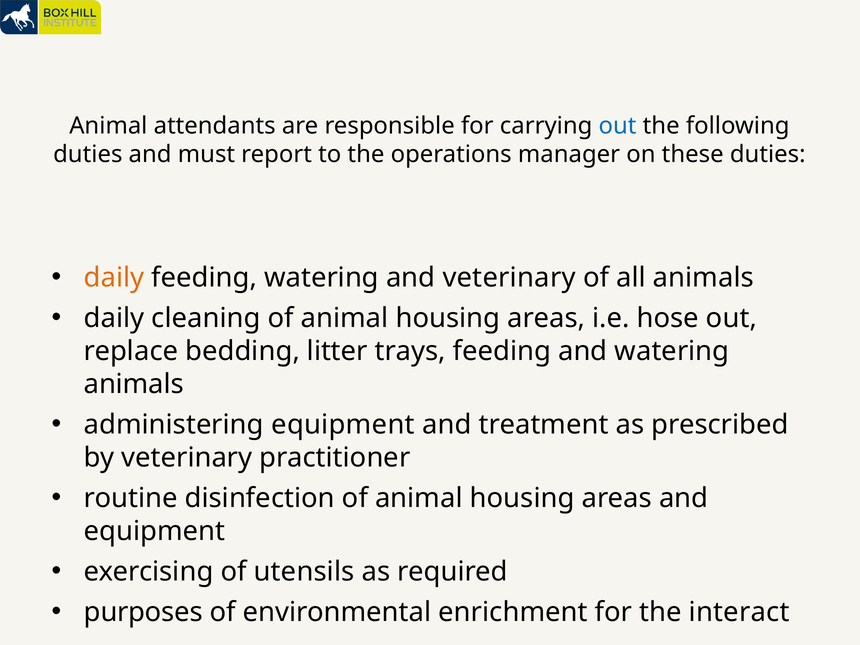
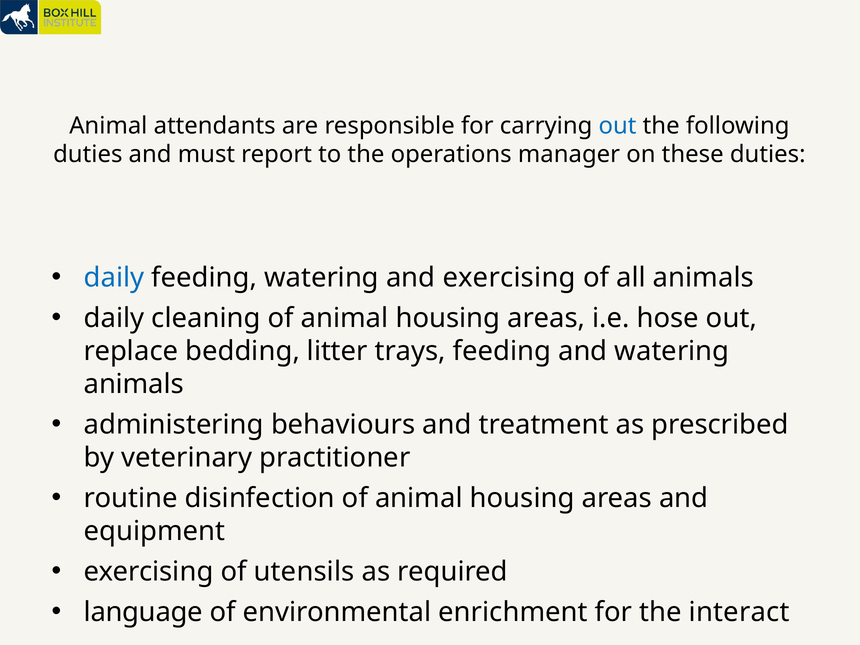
daily at (114, 277) colour: orange -> blue
and veterinary: veterinary -> exercising
administering equipment: equipment -> behaviours
purposes: purposes -> language
